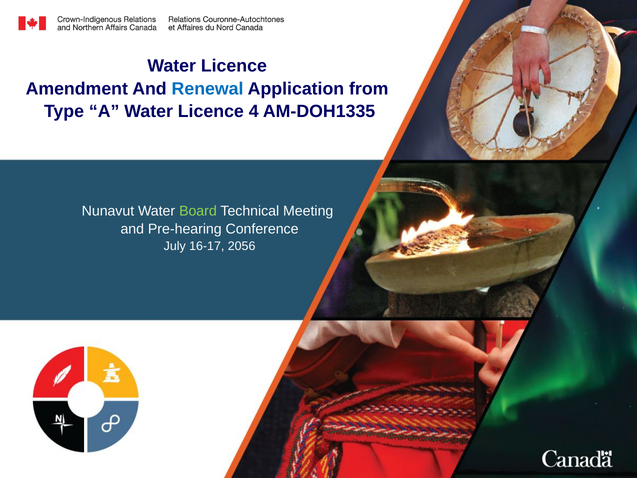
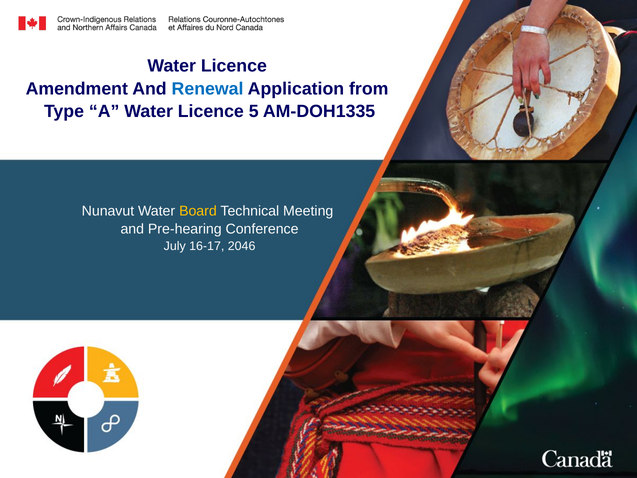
4: 4 -> 5
Board colour: light green -> yellow
2056: 2056 -> 2046
